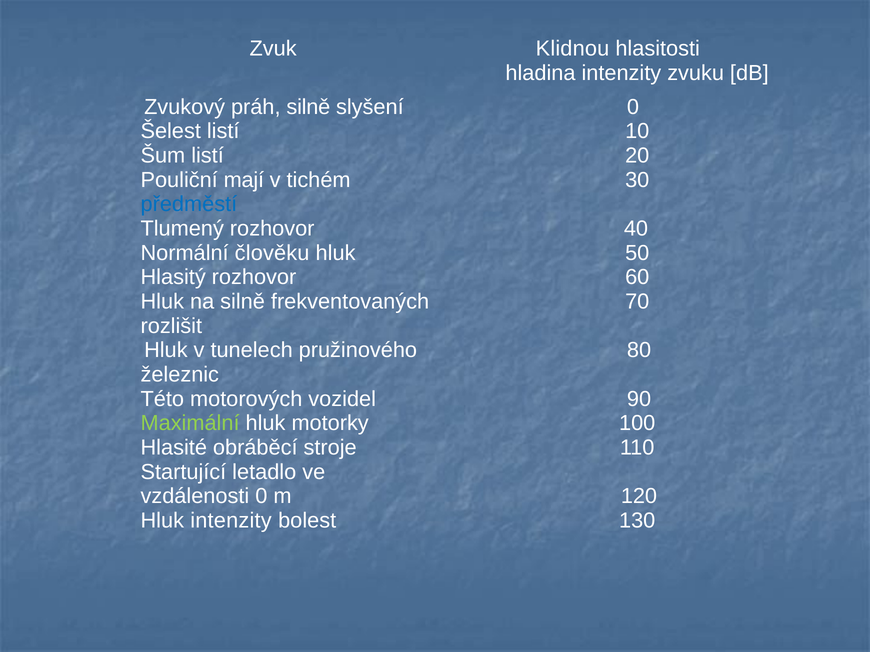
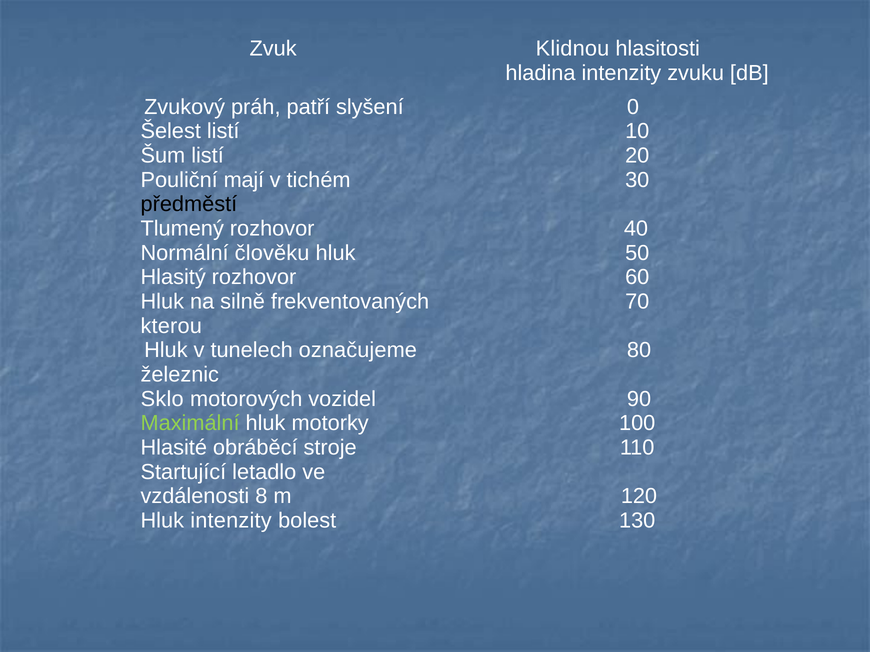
práh silně: silně -> patří
předměstí colour: blue -> black
rozlišit: rozlišit -> kterou
pružinového: pružinového -> označujeme
Této: Této -> Sklo
vzdálenosti 0: 0 -> 8
